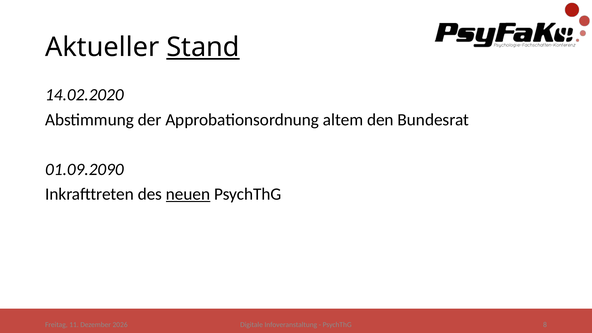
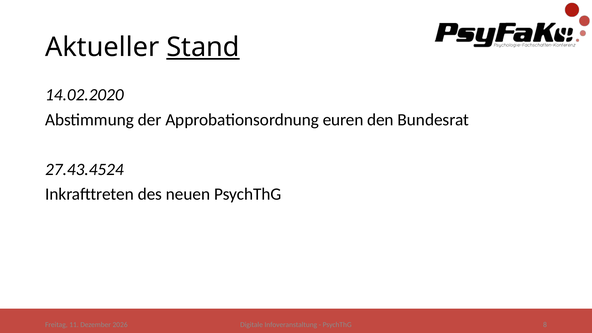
altem: altem -> euren
01.09.2090: 01.09.2090 -> 27.43.4524
neuen underline: present -> none
